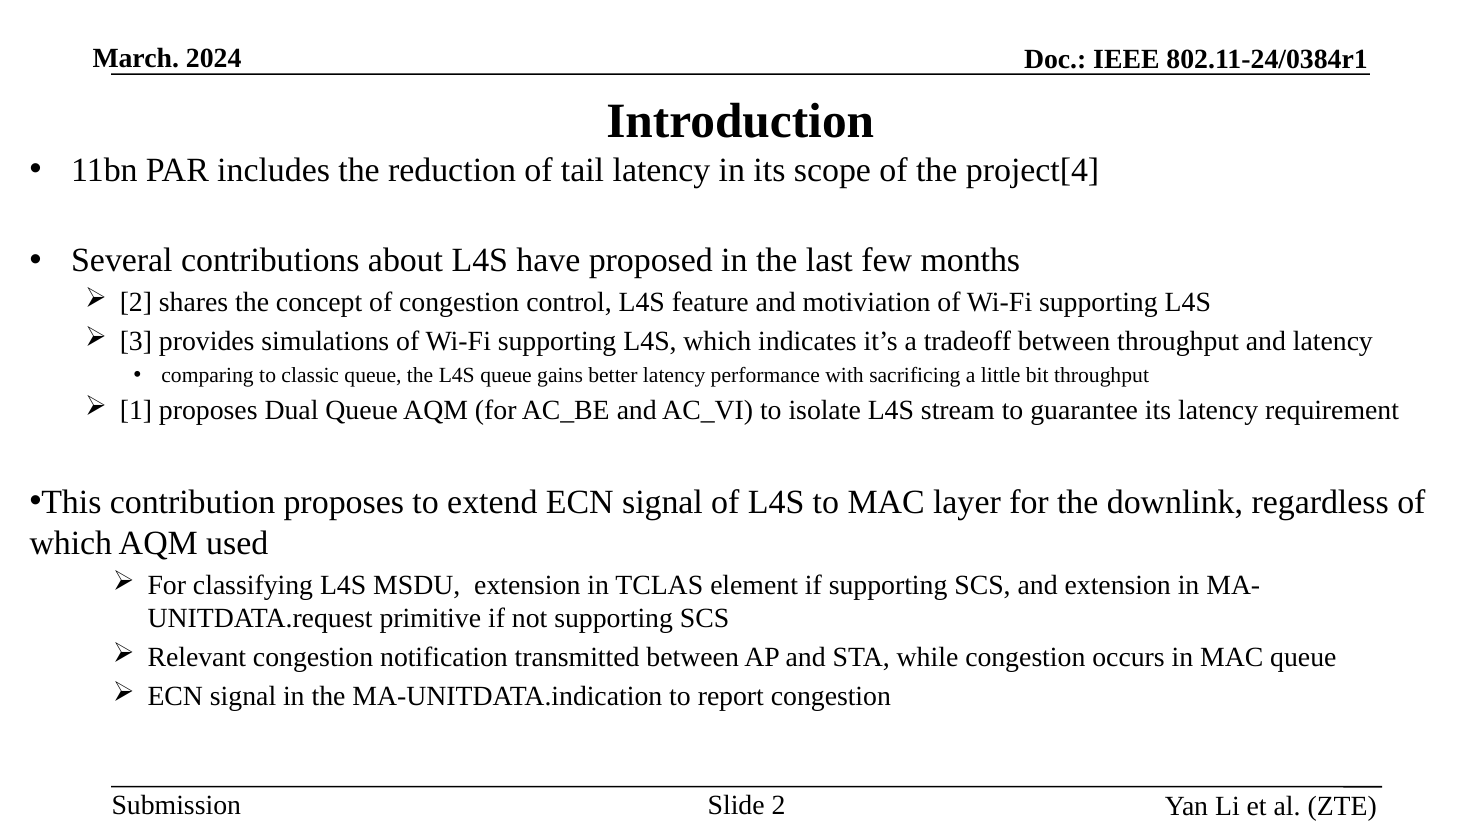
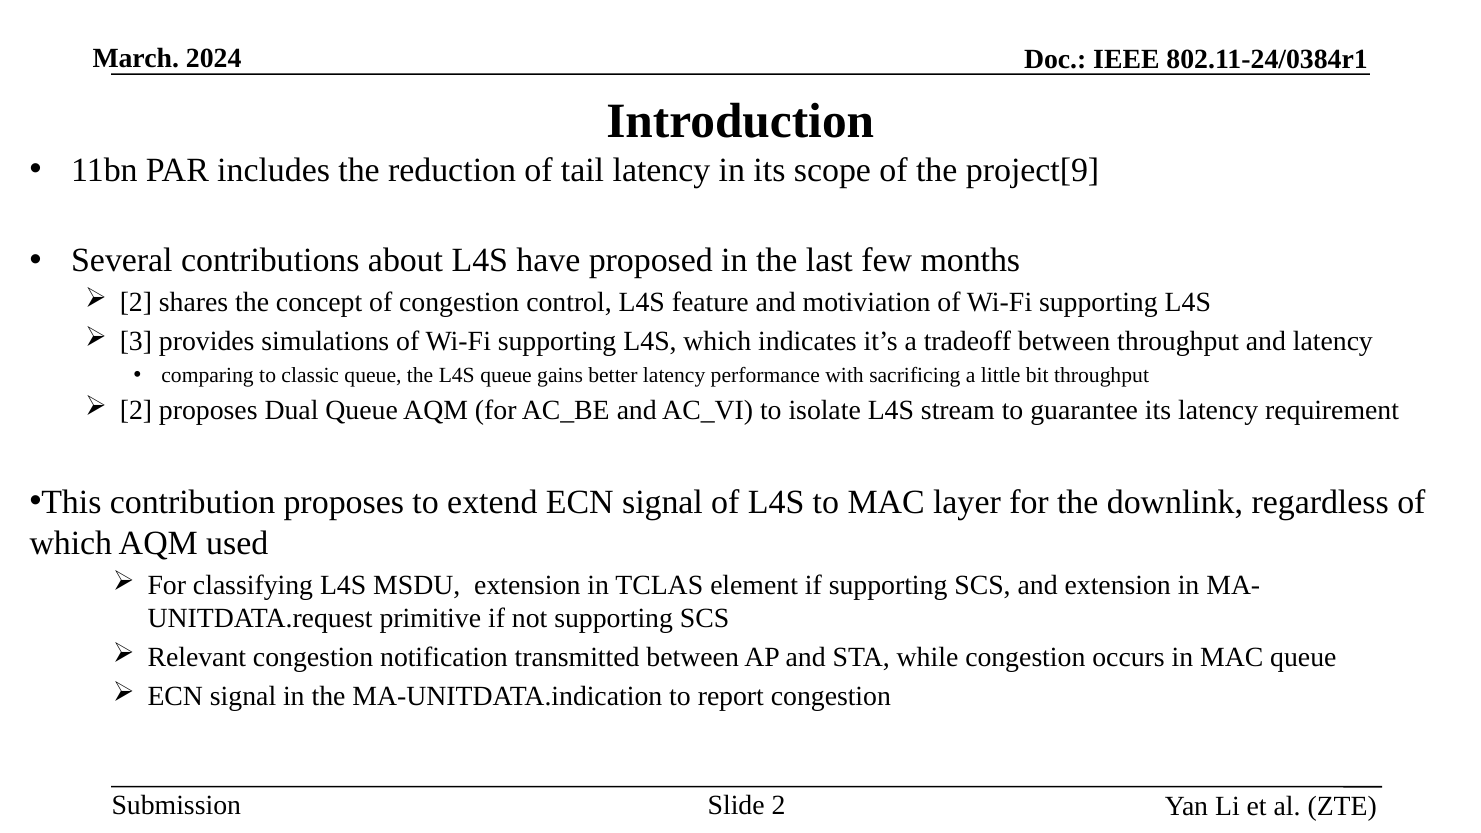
project[4: project[4 -> project[9
1 at (136, 411): 1 -> 2
